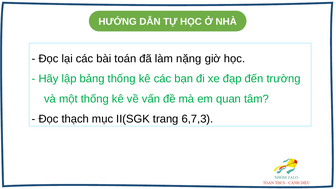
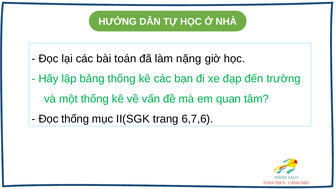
Đọc thạch: thạch -> thống
6,7,3: 6,7,3 -> 6,7,6
